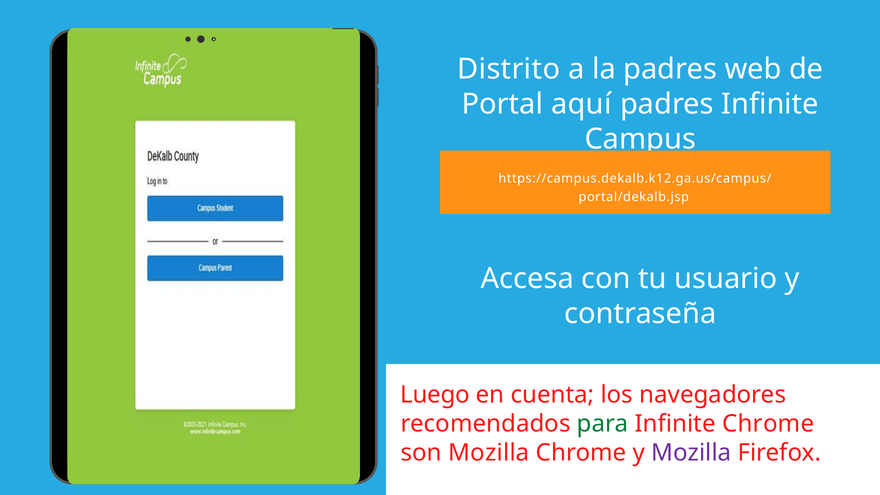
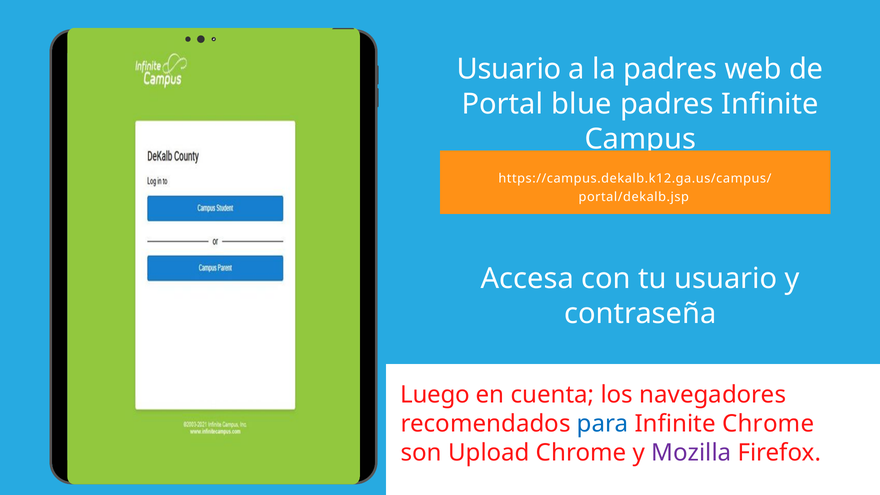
Distrito at (509, 69): Distrito -> Usuario
aquí: aquí -> blue
para colour: green -> blue
son Mozilla: Mozilla -> Upload
